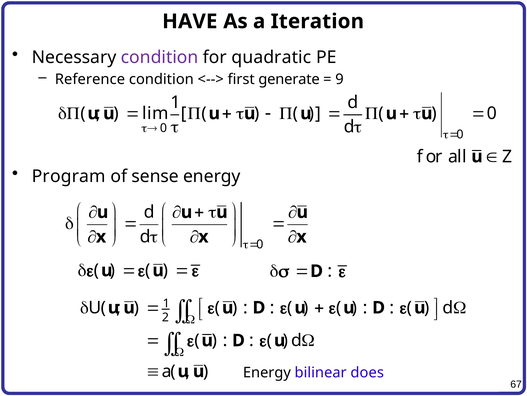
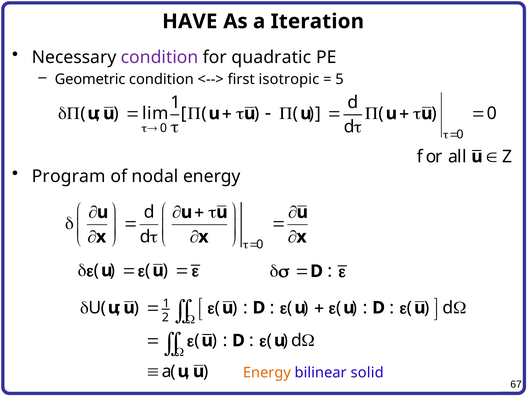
Reference: Reference -> Geometric
generate: generate -> isotropic
9: 9 -> 5
sense: sense -> nodal
Energy at (267, 372) colour: black -> orange
does: does -> solid
